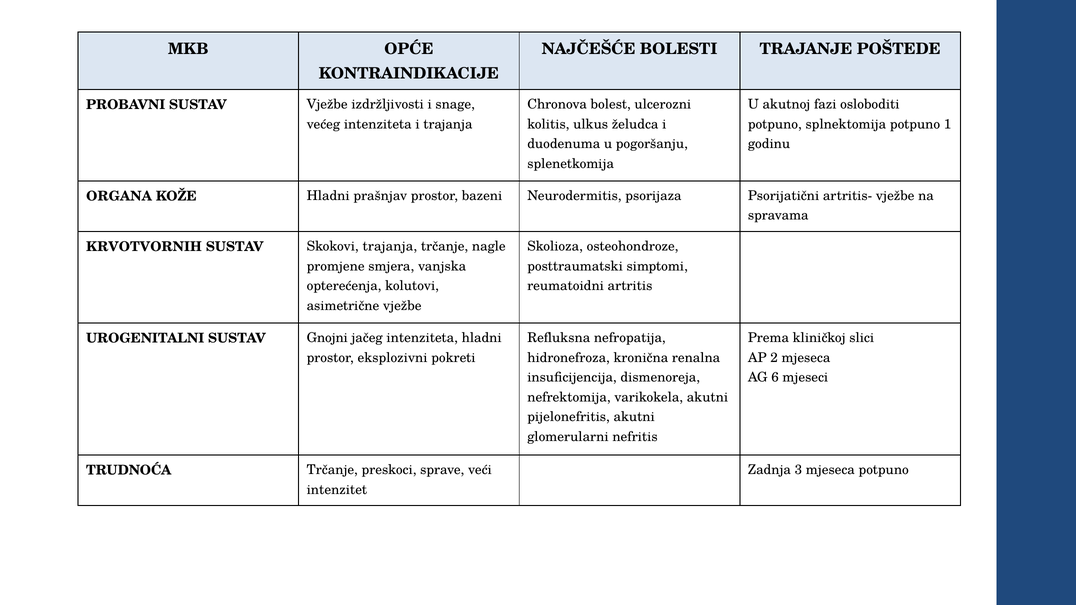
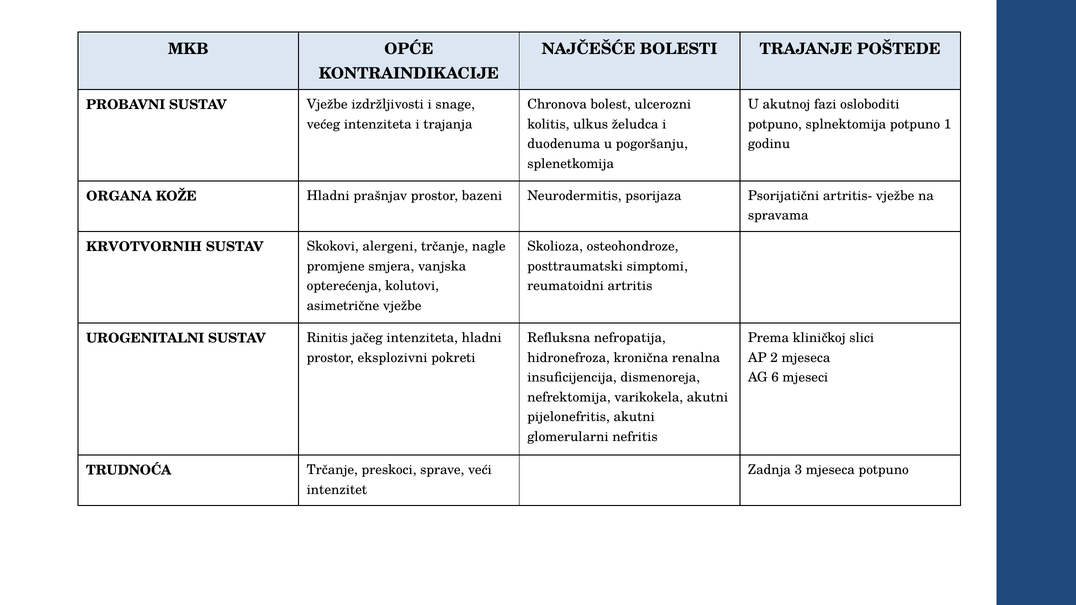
Skokovi trajanja: trajanja -> alergeni
Gnojni: Gnojni -> Rinitis
